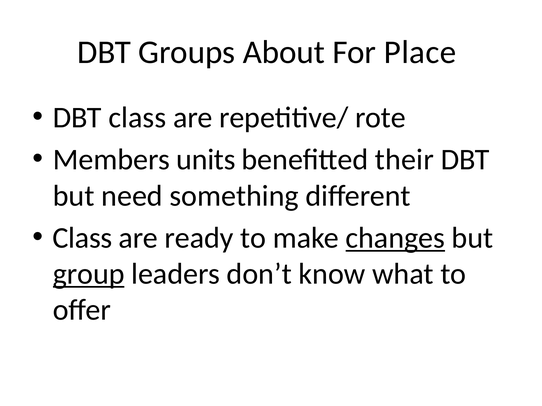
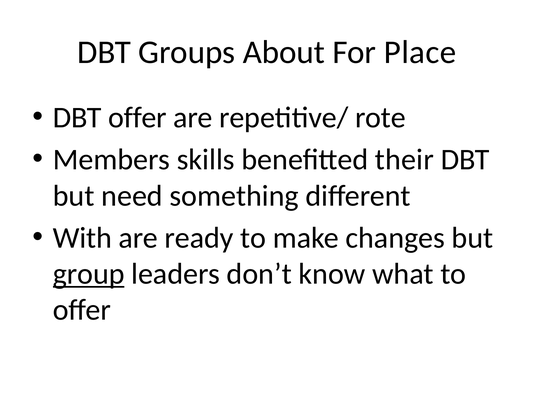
DBT class: class -> offer
units: units -> skills
Class at (82, 238): Class -> With
changes underline: present -> none
